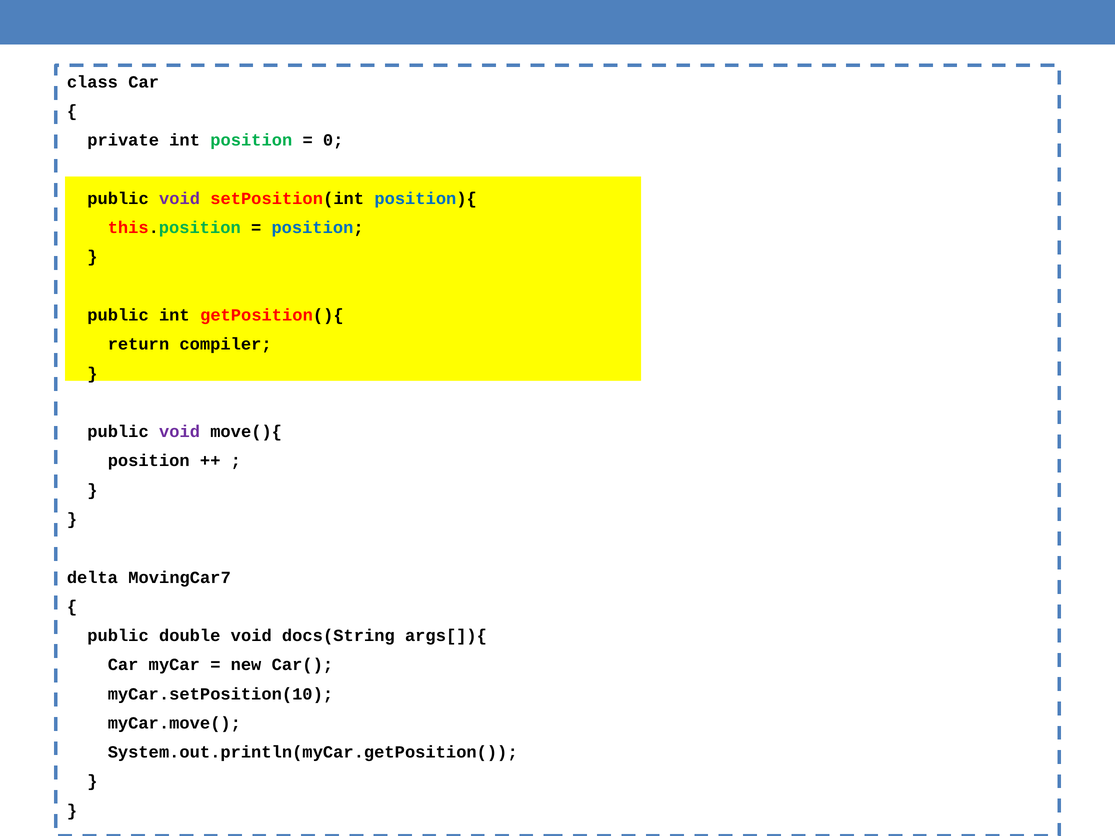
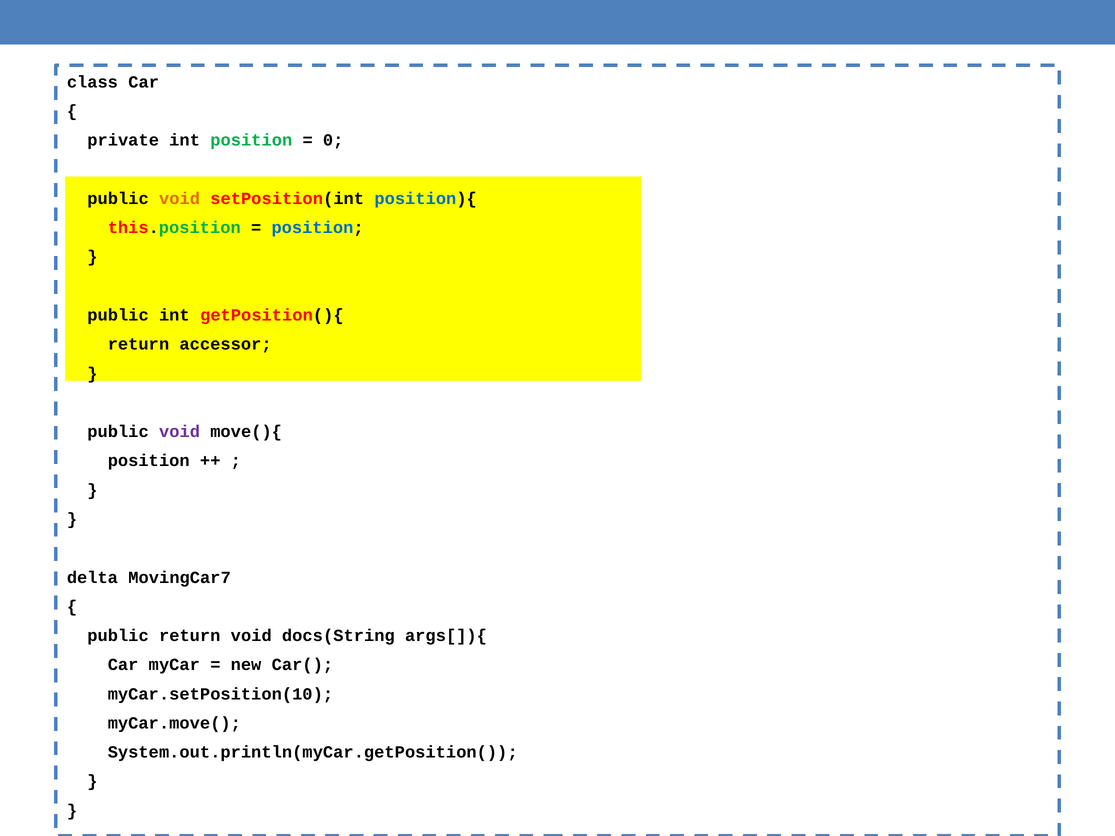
void at (180, 199) colour: purple -> orange
compiler: compiler -> accessor
public double: double -> return
